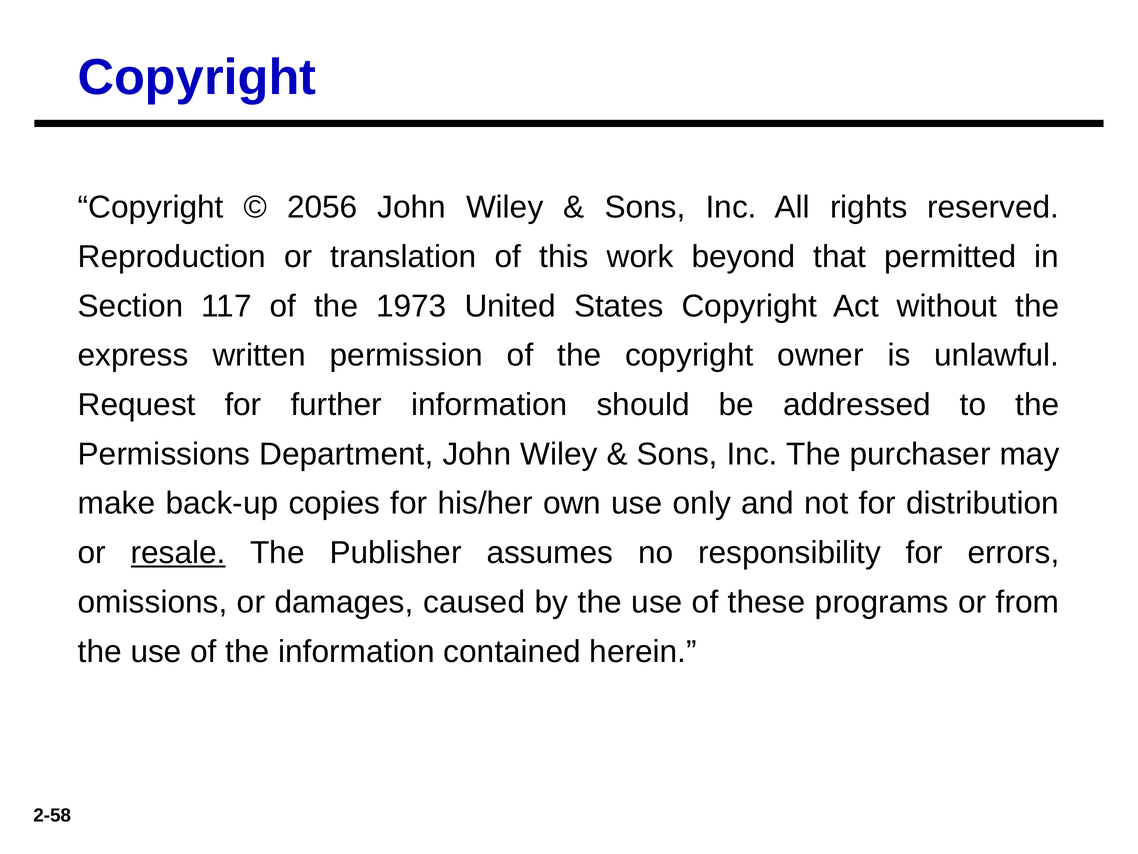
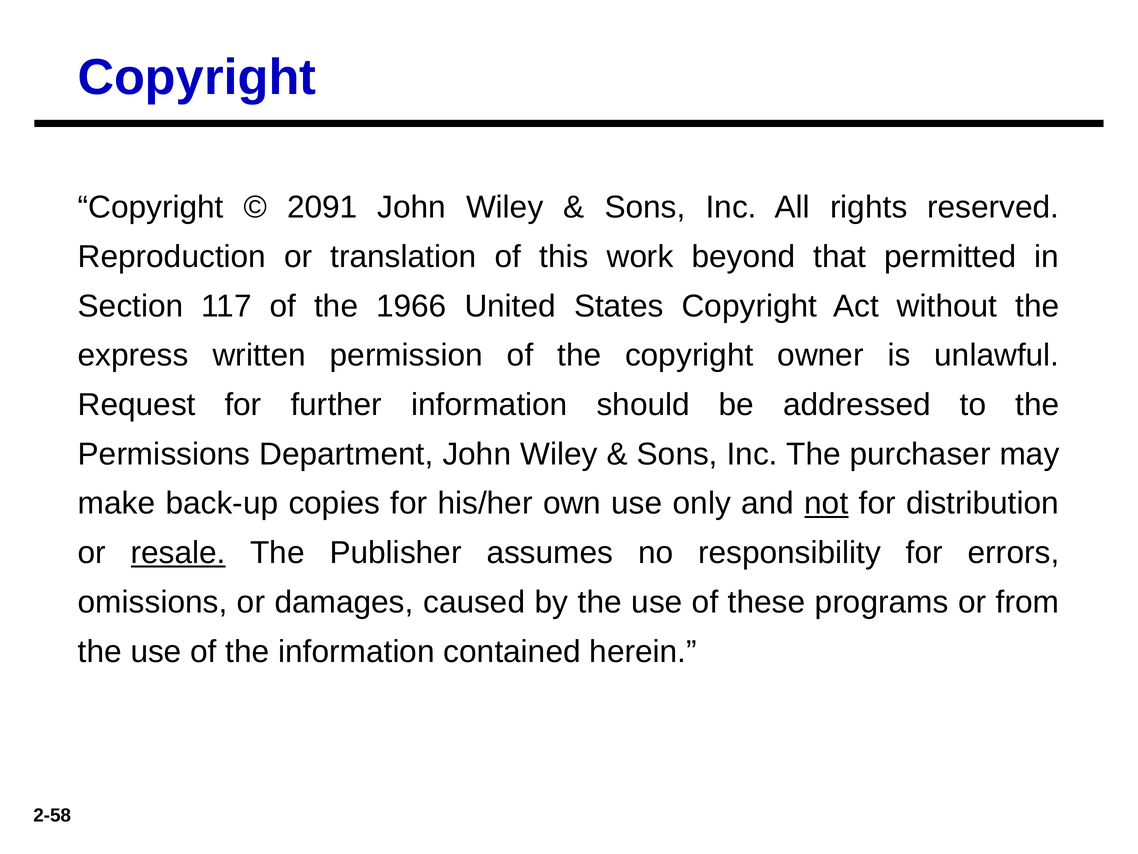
2056: 2056 -> 2091
1973: 1973 -> 1966
not underline: none -> present
